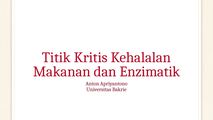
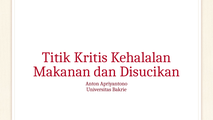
Enzimatik: Enzimatik -> Disucikan
